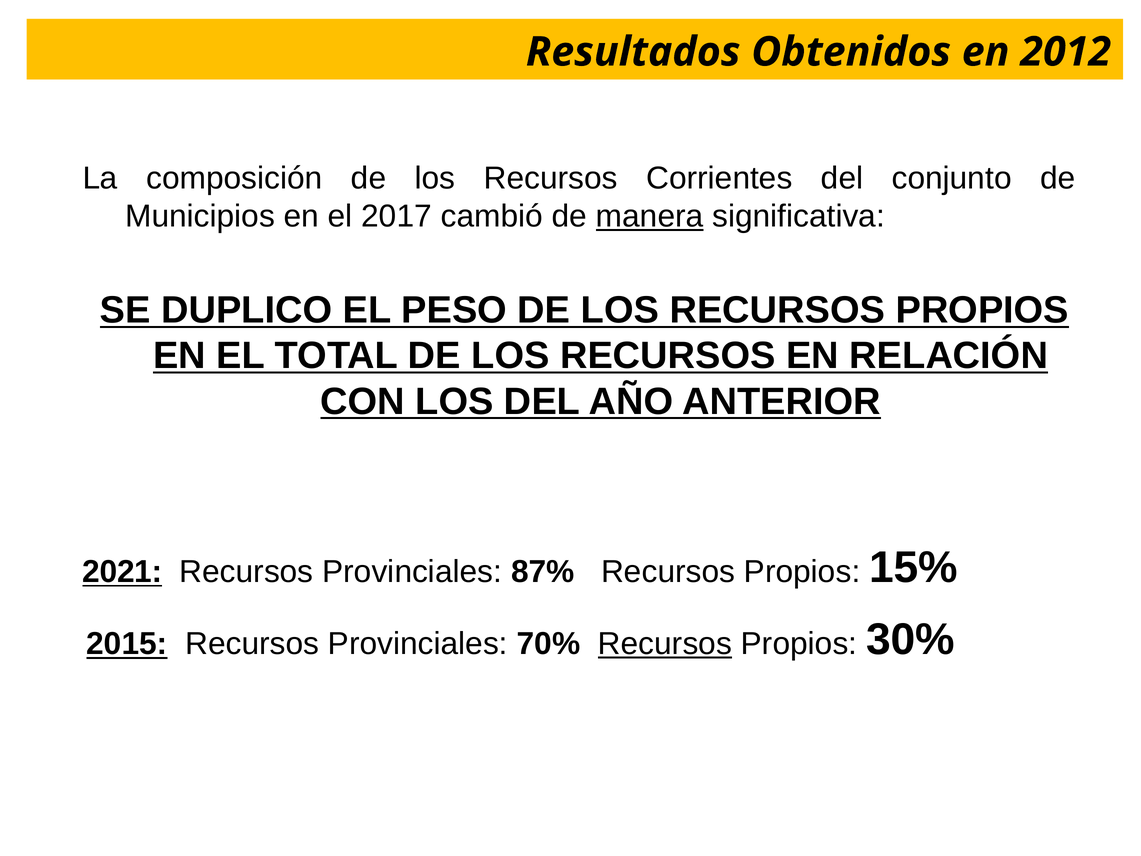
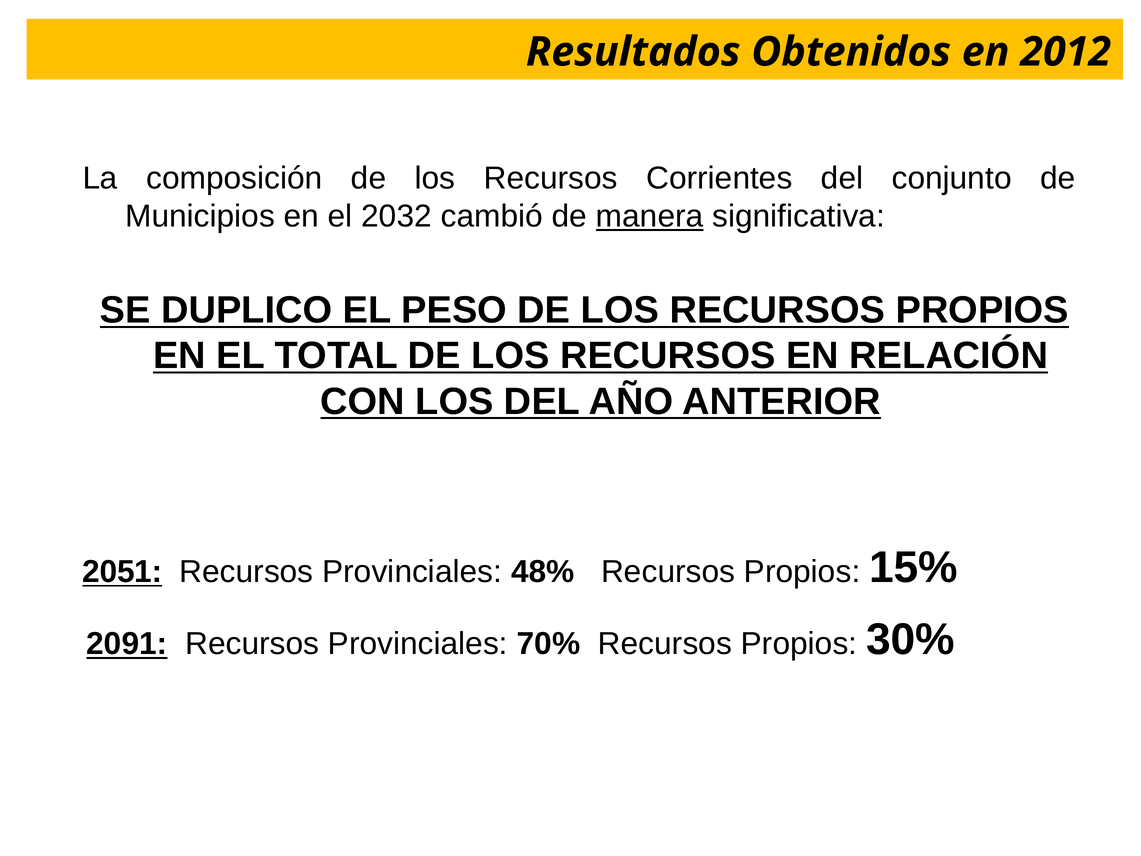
2017: 2017 -> 2032
2021: 2021 -> 2051
87%: 87% -> 48%
2015: 2015 -> 2091
Recursos at (665, 644) underline: present -> none
